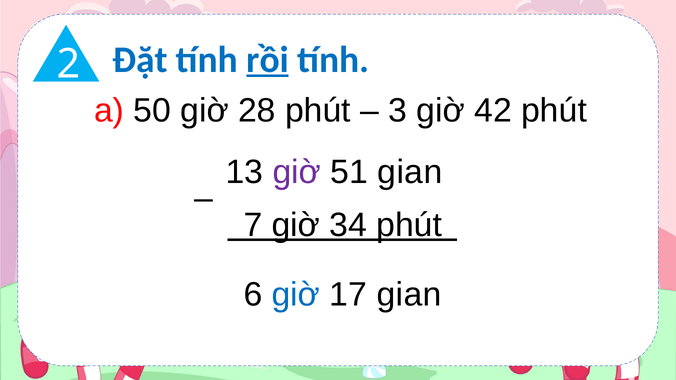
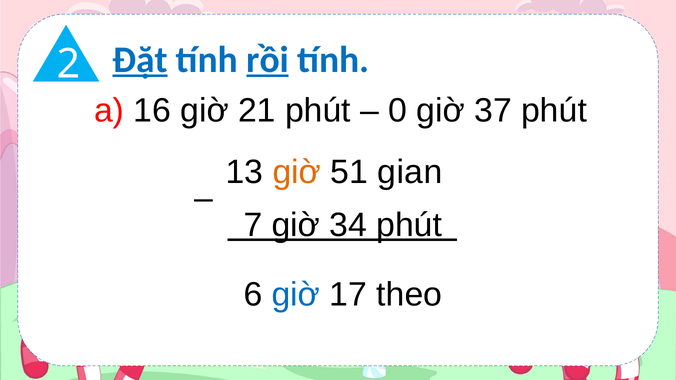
Đặt underline: none -> present
50: 50 -> 16
28: 28 -> 21
3: 3 -> 0
42: 42 -> 37
giờ at (297, 172) colour: purple -> orange
17 gian: gian -> theo
